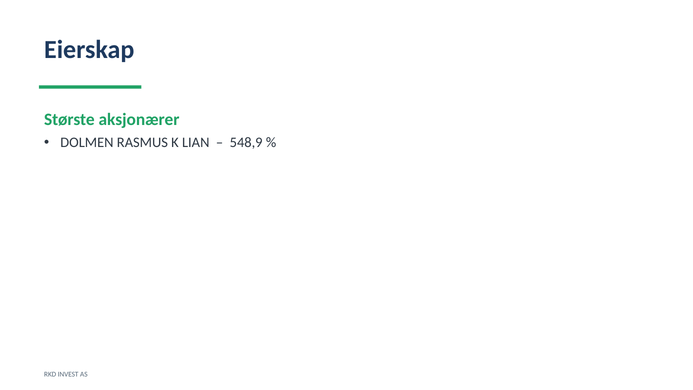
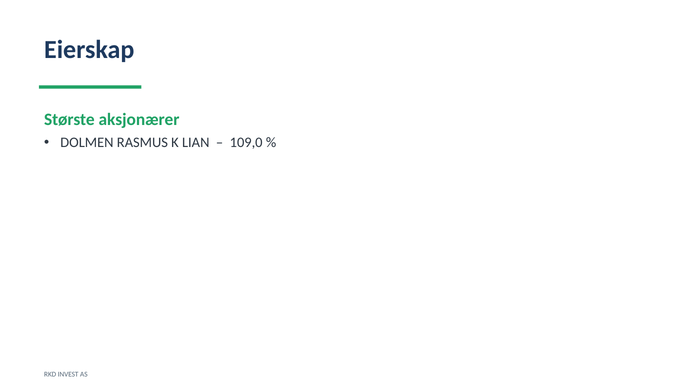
548,9: 548,9 -> 109,0
